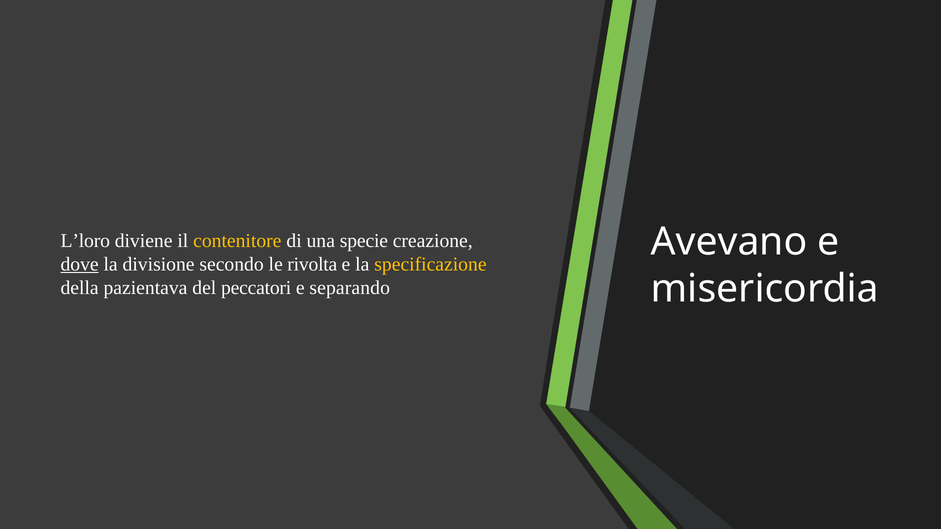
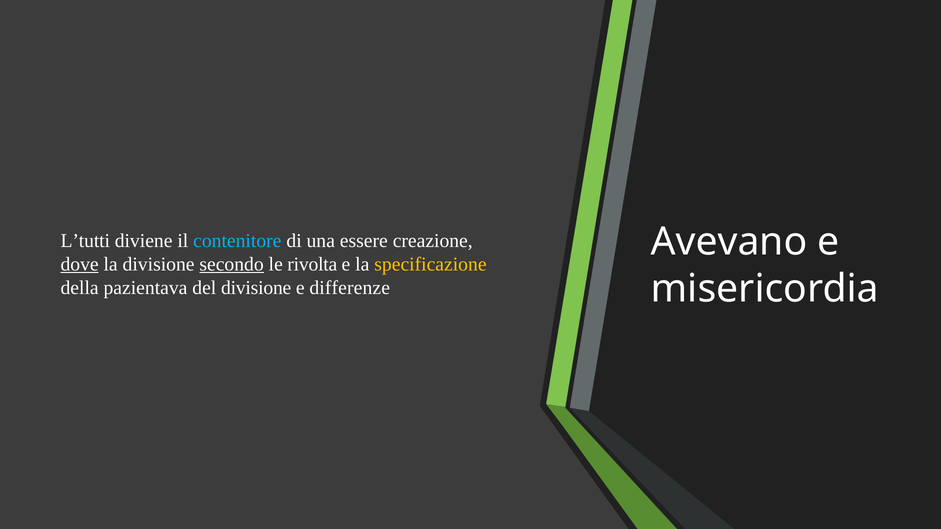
L’loro: L’loro -> L’tutti
contenitore colour: yellow -> light blue
specie: specie -> essere
secondo underline: none -> present
del peccatori: peccatori -> divisione
separando: separando -> differenze
